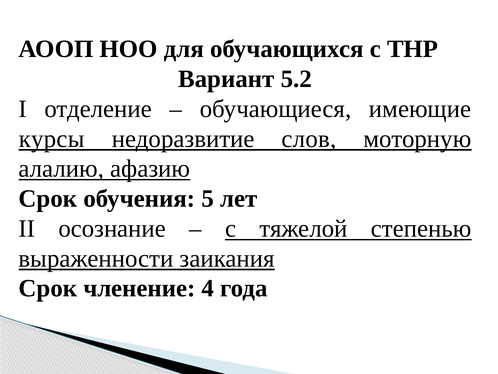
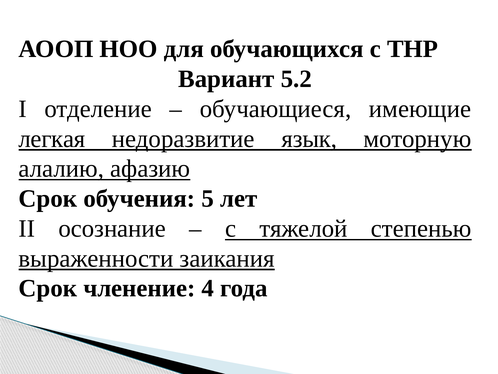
курсы: курсы -> легкая
слов: слов -> язык
